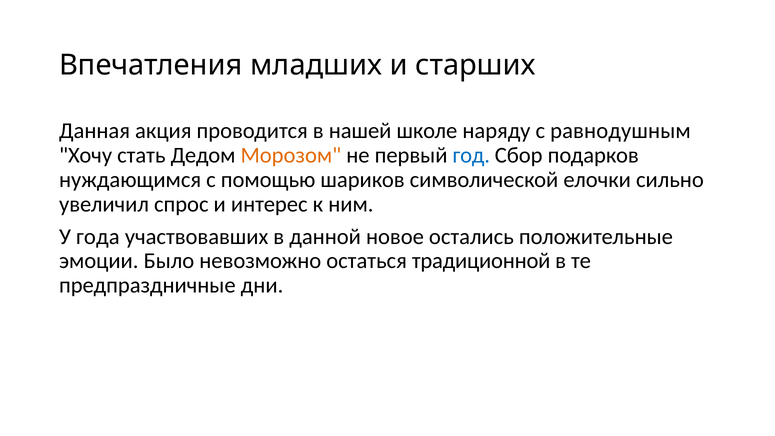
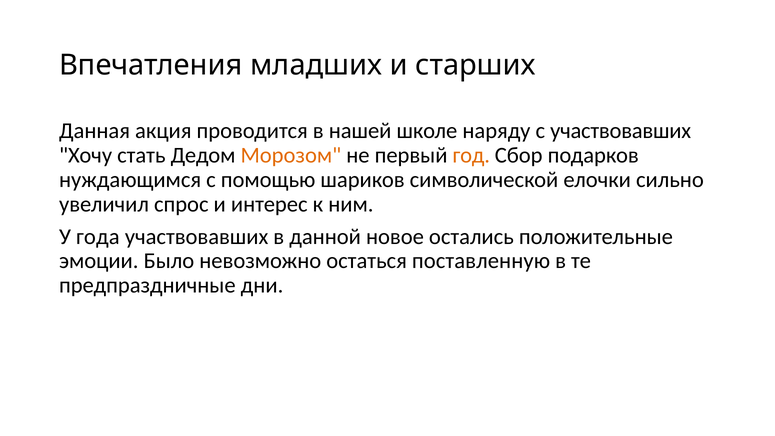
с равнодушным: равнодушным -> участвовавших
год colour: blue -> orange
традиционной: традиционной -> поставленную
